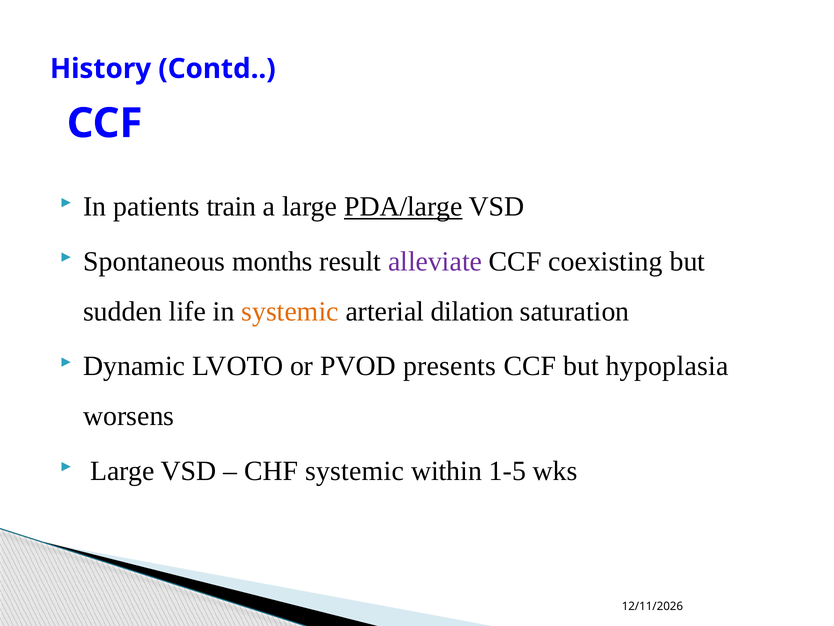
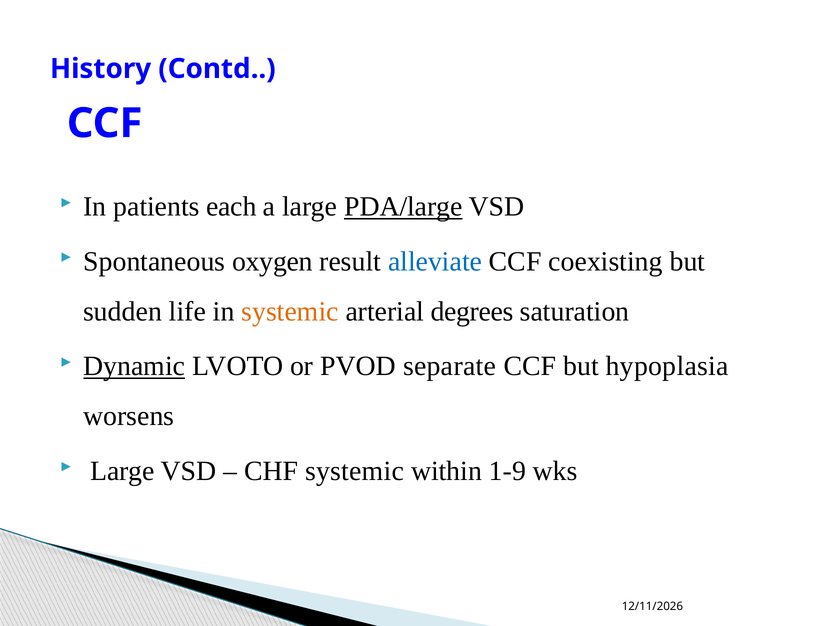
train: train -> each
months: months -> oxygen
alleviate colour: purple -> blue
dilation: dilation -> degrees
Dynamic underline: none -> present
presents: presents -> separate
1-5: 1-5 -> 1-9
